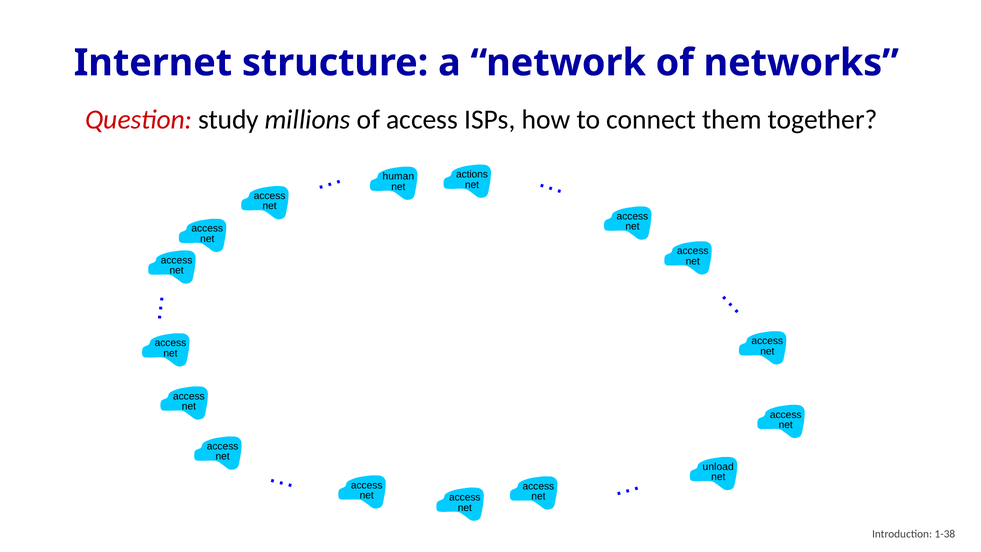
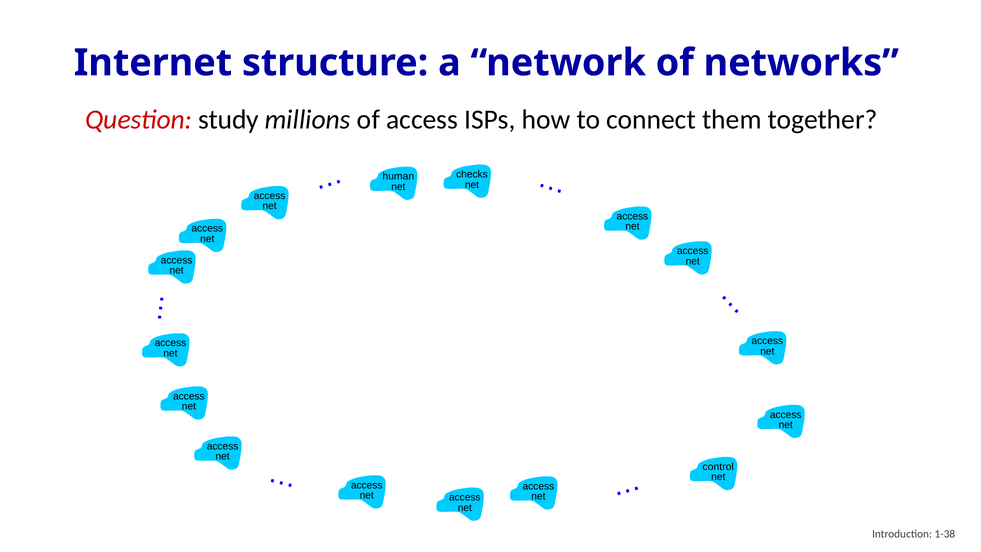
actions: actions -> checks
unload: unload -> control
